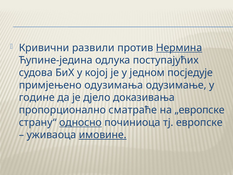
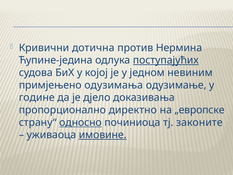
развили: развили -> дотична
Нермина underline: present -> none
поступајућих underline: none -> present
посједује: посједује -> невиним
сматраће: сматраће -> директно
европске: европске -> законите
